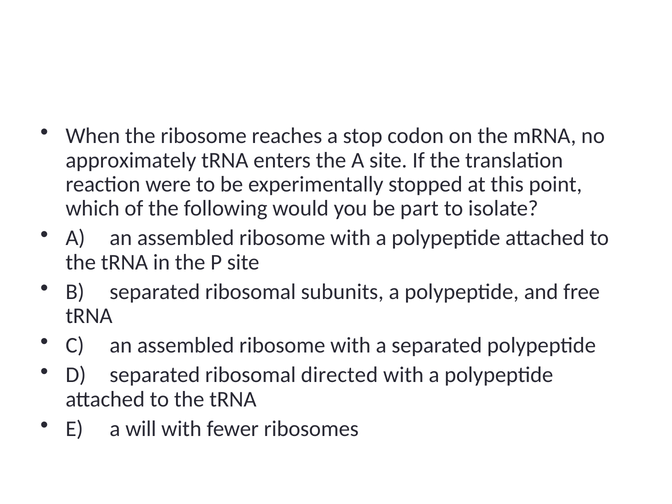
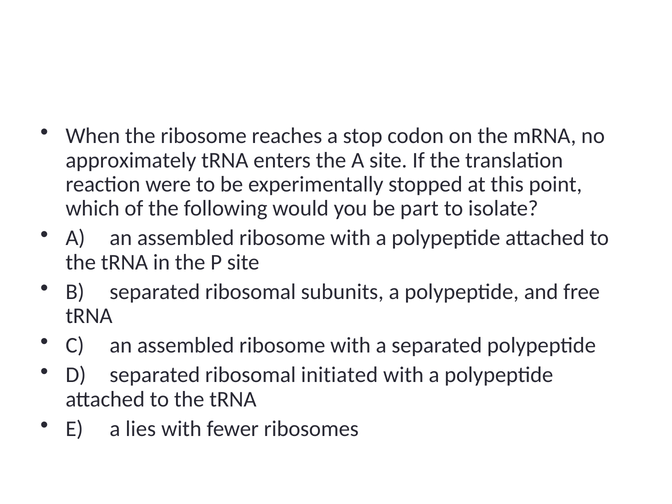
directed: directed -> initiated
will: will -> lies
